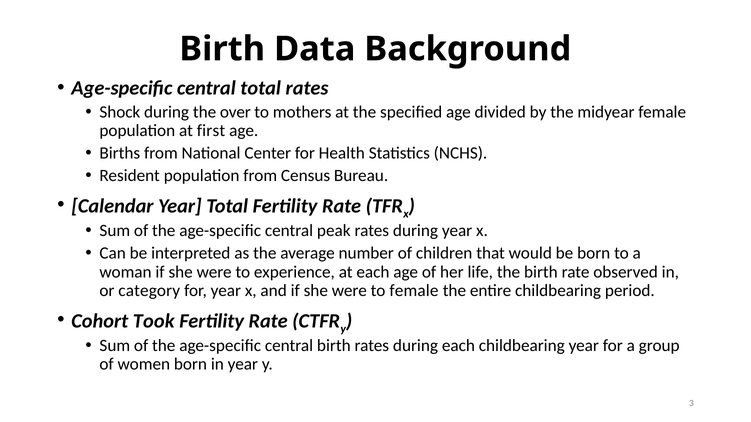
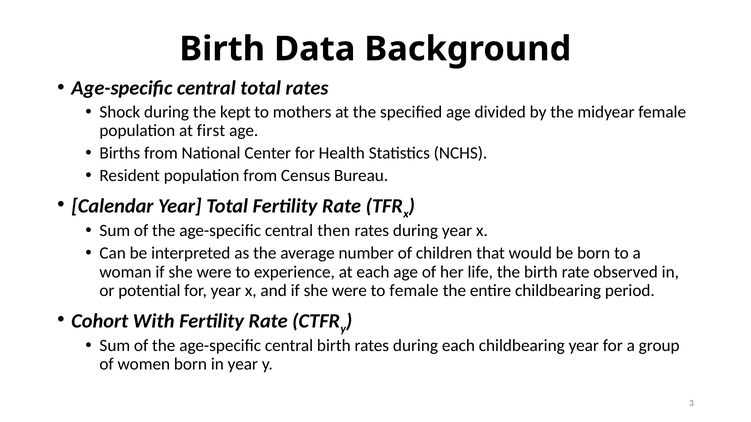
over: over -> kept
peak: peak -> then
category: category -> potential
Took: Took -> With
